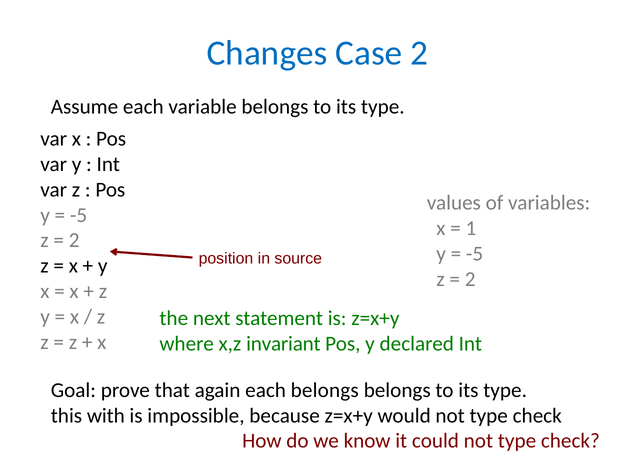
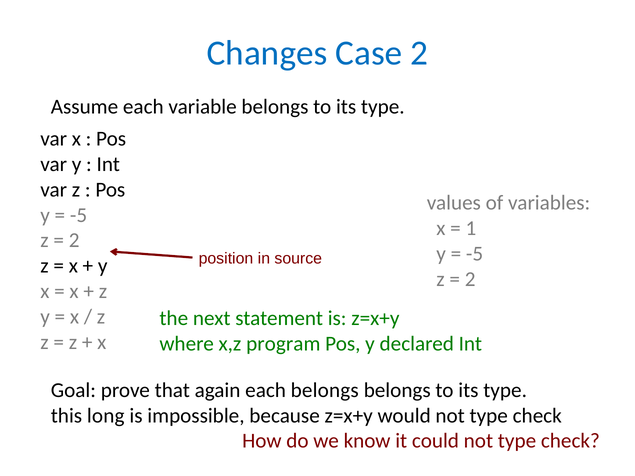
invariant: invariant -> program
with: with -> long
